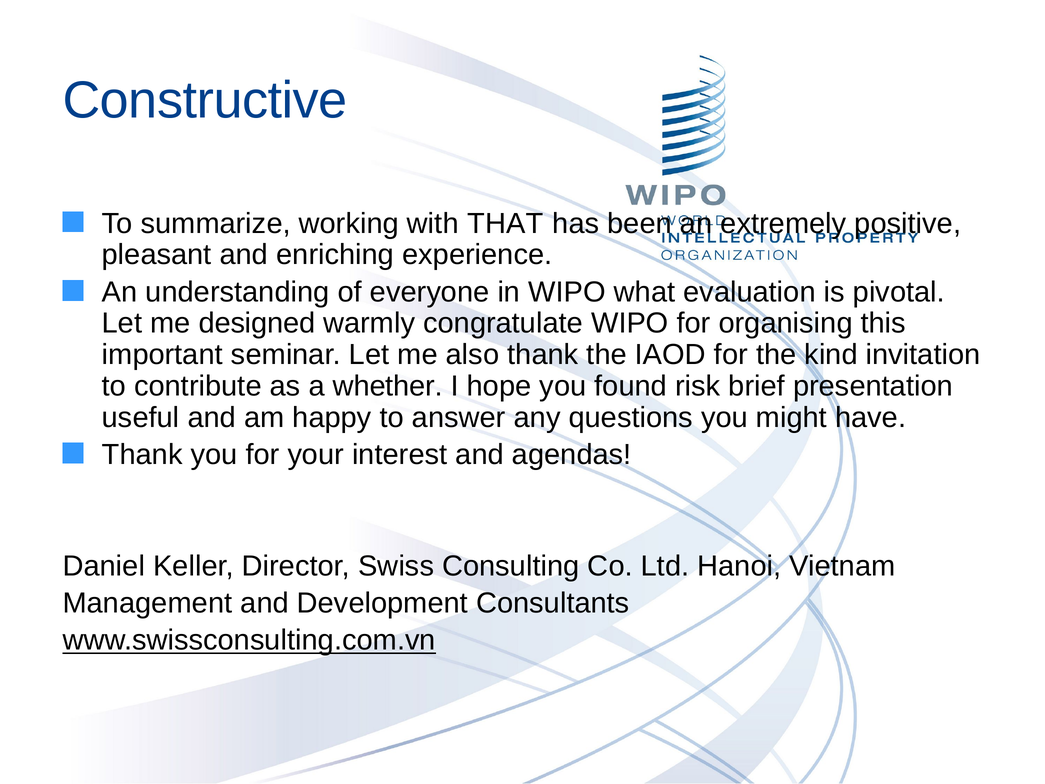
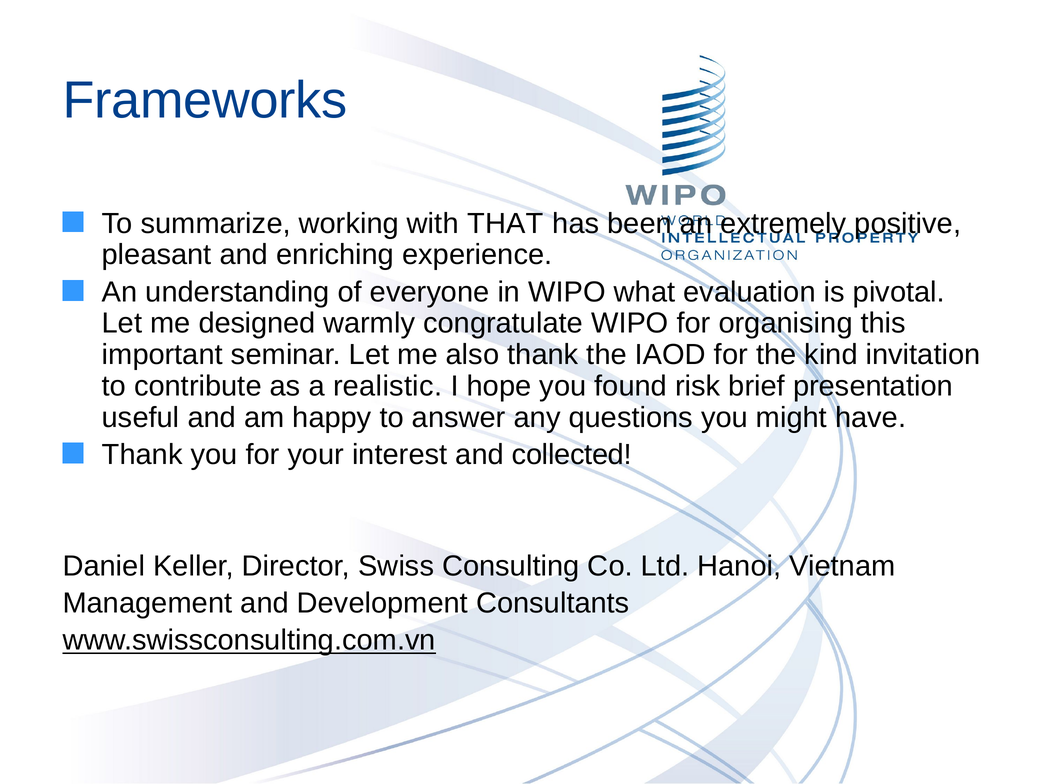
Constructive: Constructive -> Frameworks
whether: whether -> realistic
agendas: agendas -> collected
